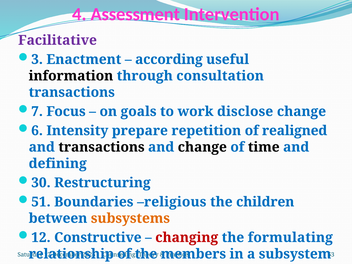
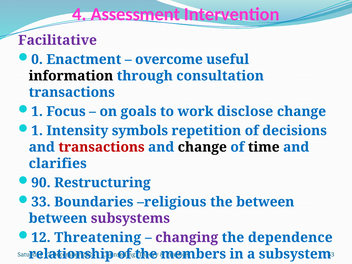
3: 3 -> 0
according: according -> overcome
7 at (37, 111): 7 -> 1
6 at (37, 131): 6 -> 1
prepare: prepare -> symbols
realigned: realigned -> decisions
transactions at (101, 147) colour: black -> red
defining: defining -> clarifies
30: 30 -> 90
51: 51 -> 33
the children: children -> between
subsystems colour: orange -> purple
Constructive: Constructive -> Threatening
changing colour: red -> purple
formulating: formulating -> dependence
